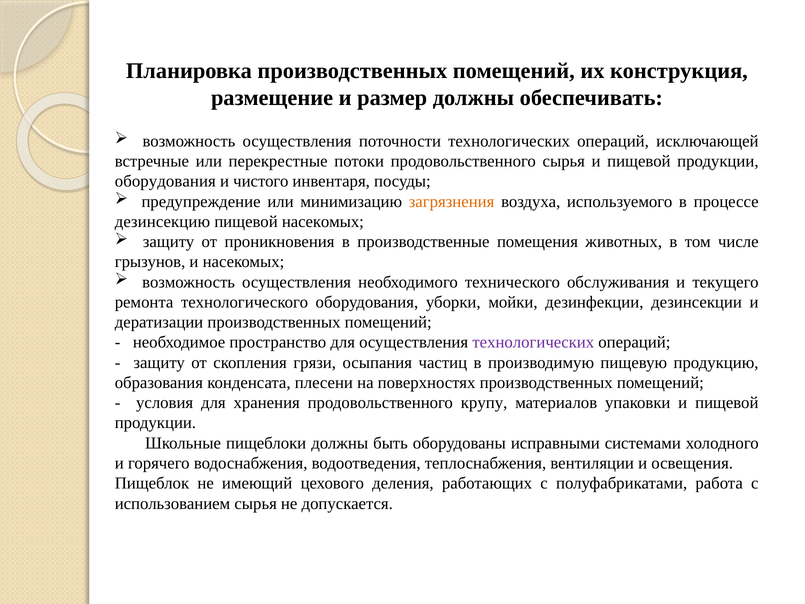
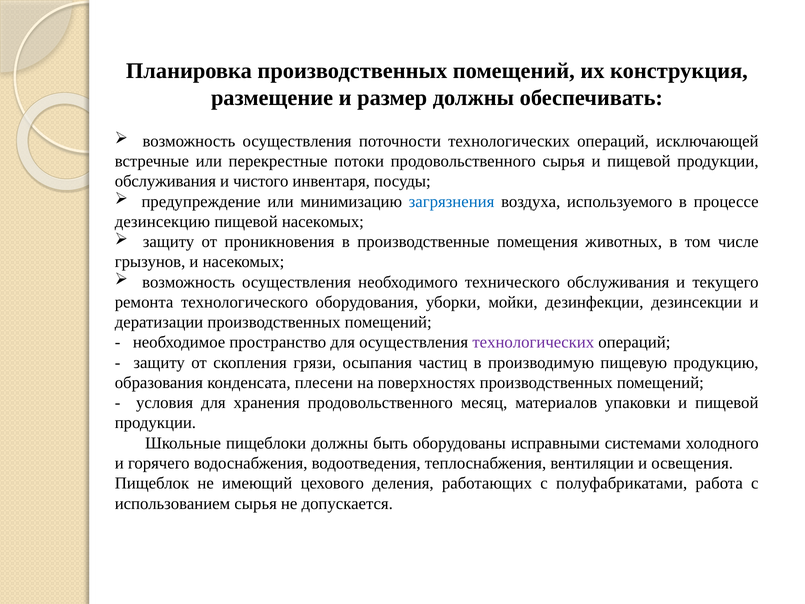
оборудования at (165, 181): оборудования -> обслуживания
загрязнения colour: orange -> blue
крупу: крупу -> месяц
